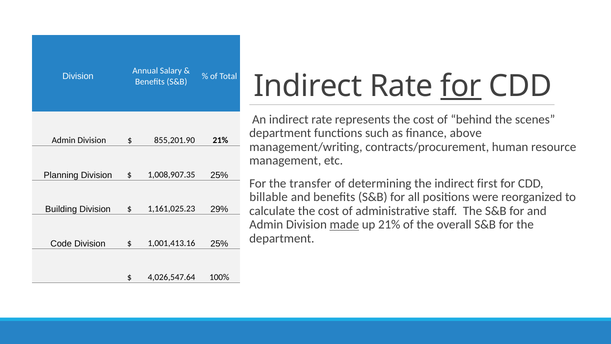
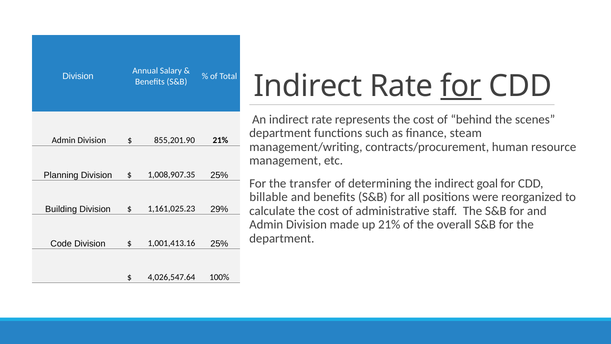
above: above -> steam
first: first -> goal
made underline: present -> none
